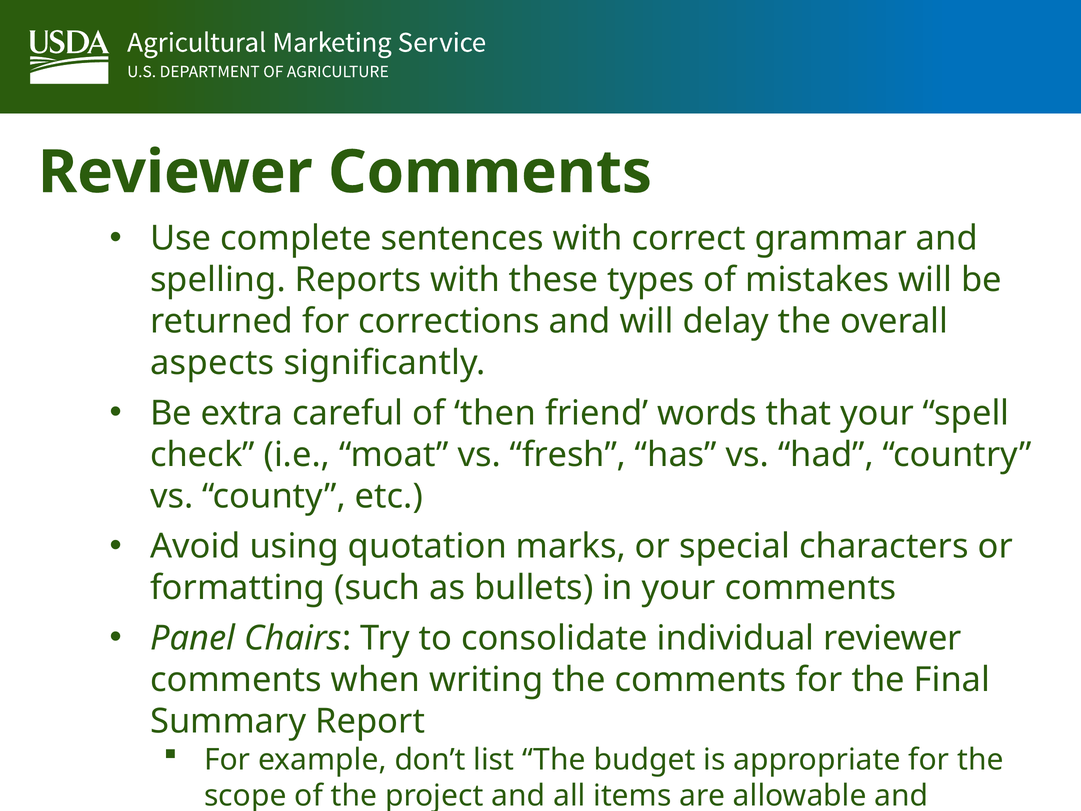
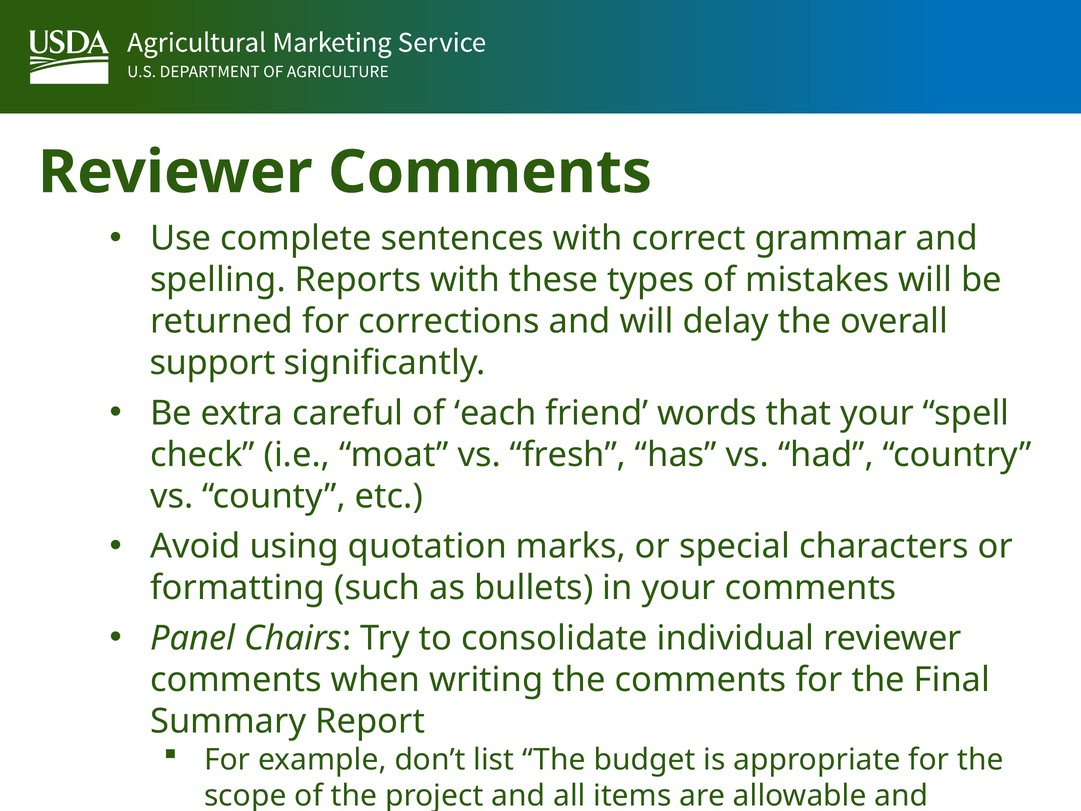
aspects: aspects -> support
then: then -> each
